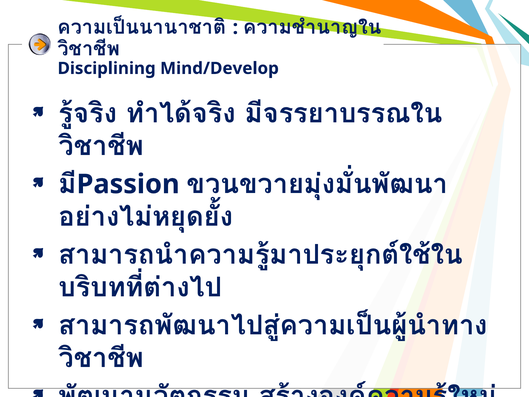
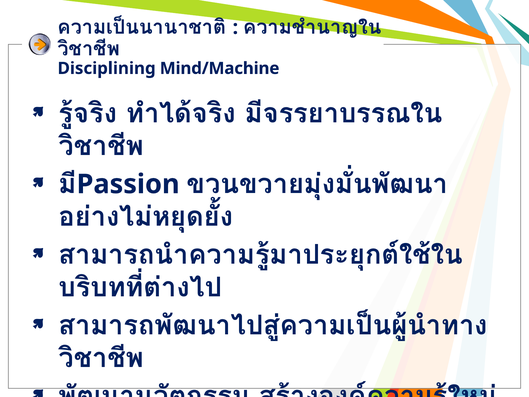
Mind/Develop: Mind/Develop -> Mind/Machine
